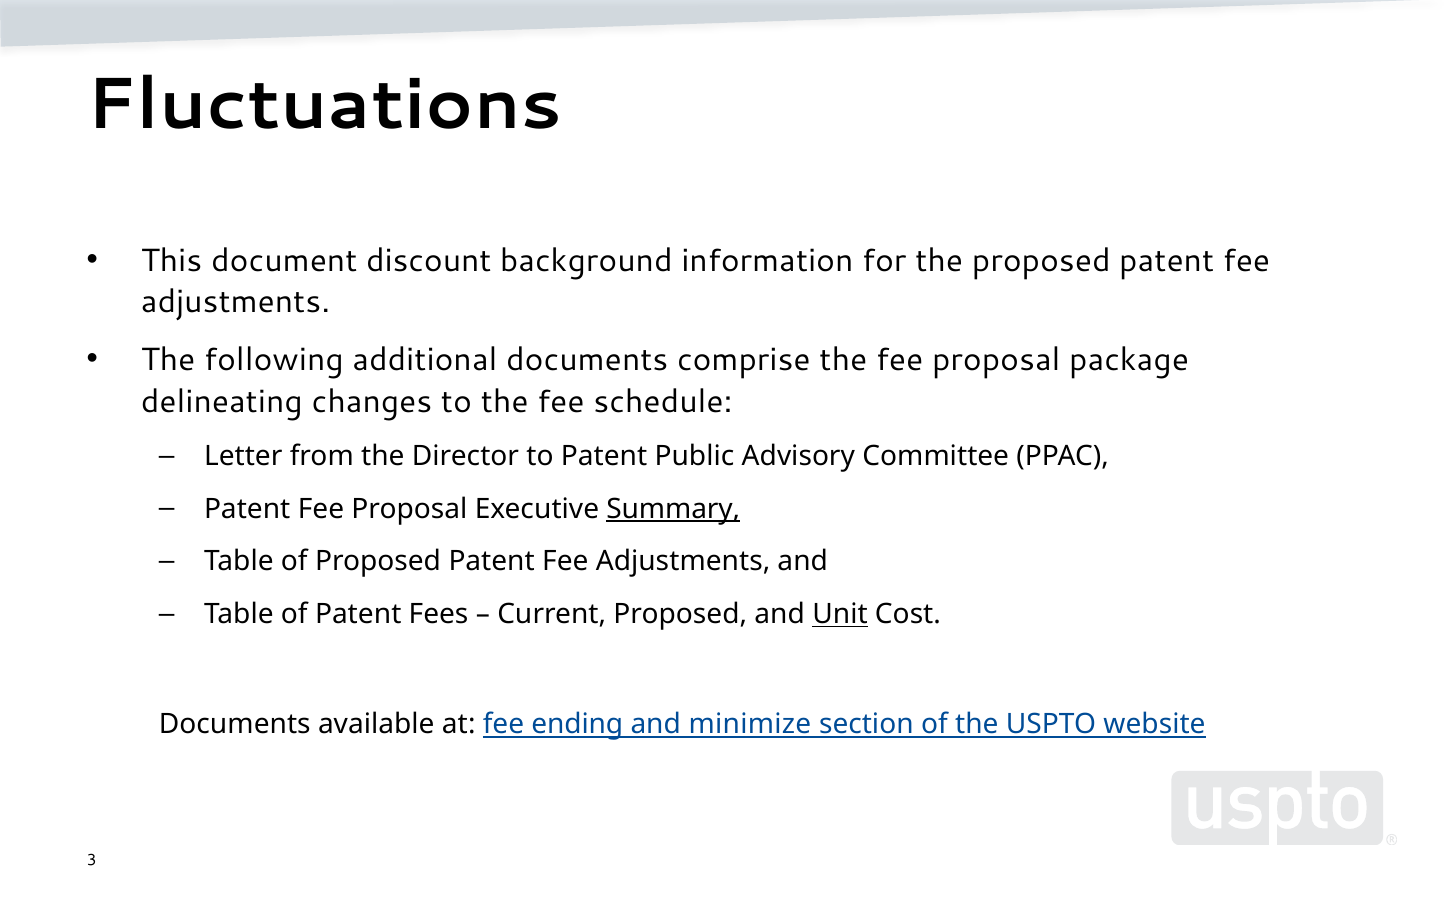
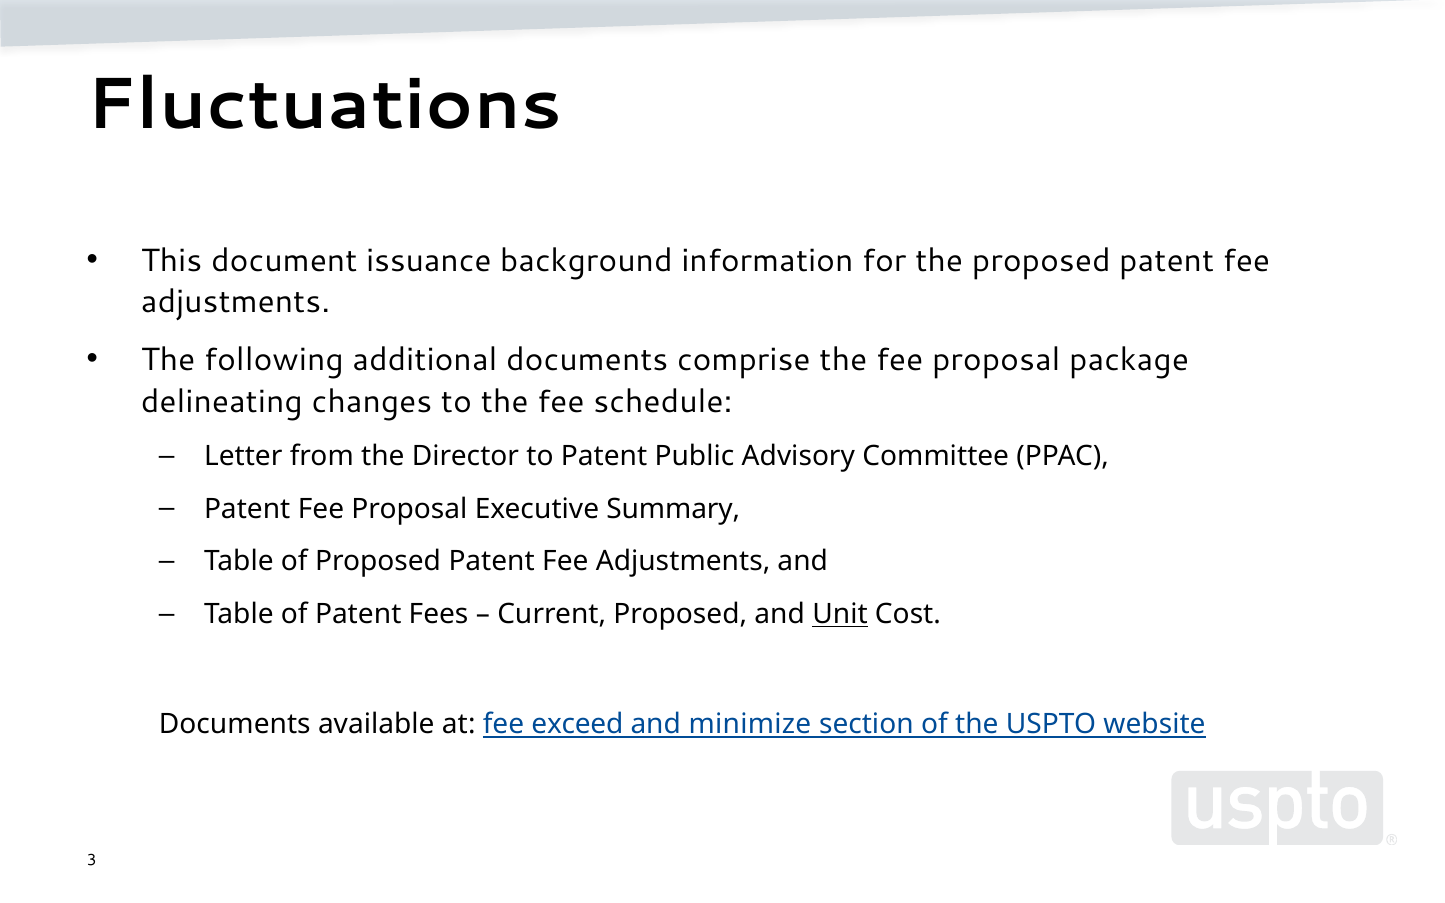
discount: discount -> issuance
Summary underline: present -> none
ending: ending -> exceed
